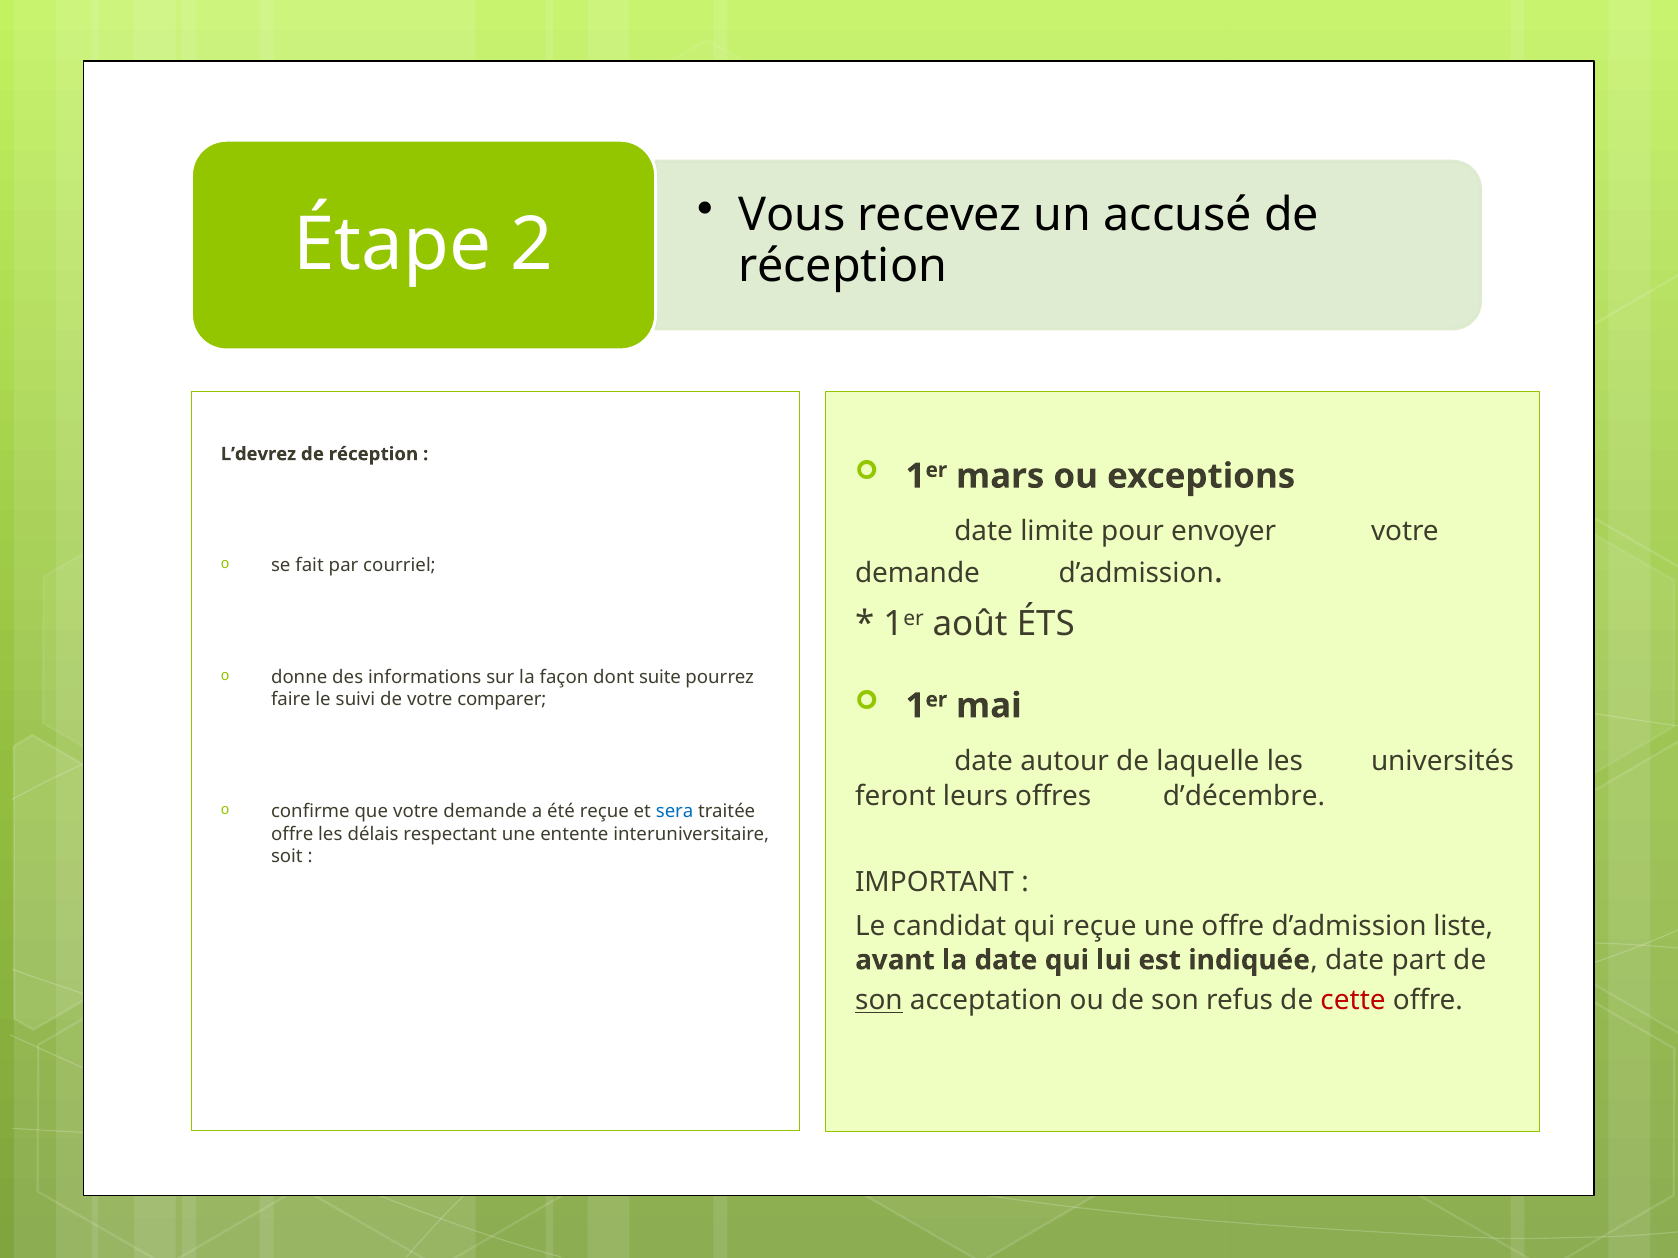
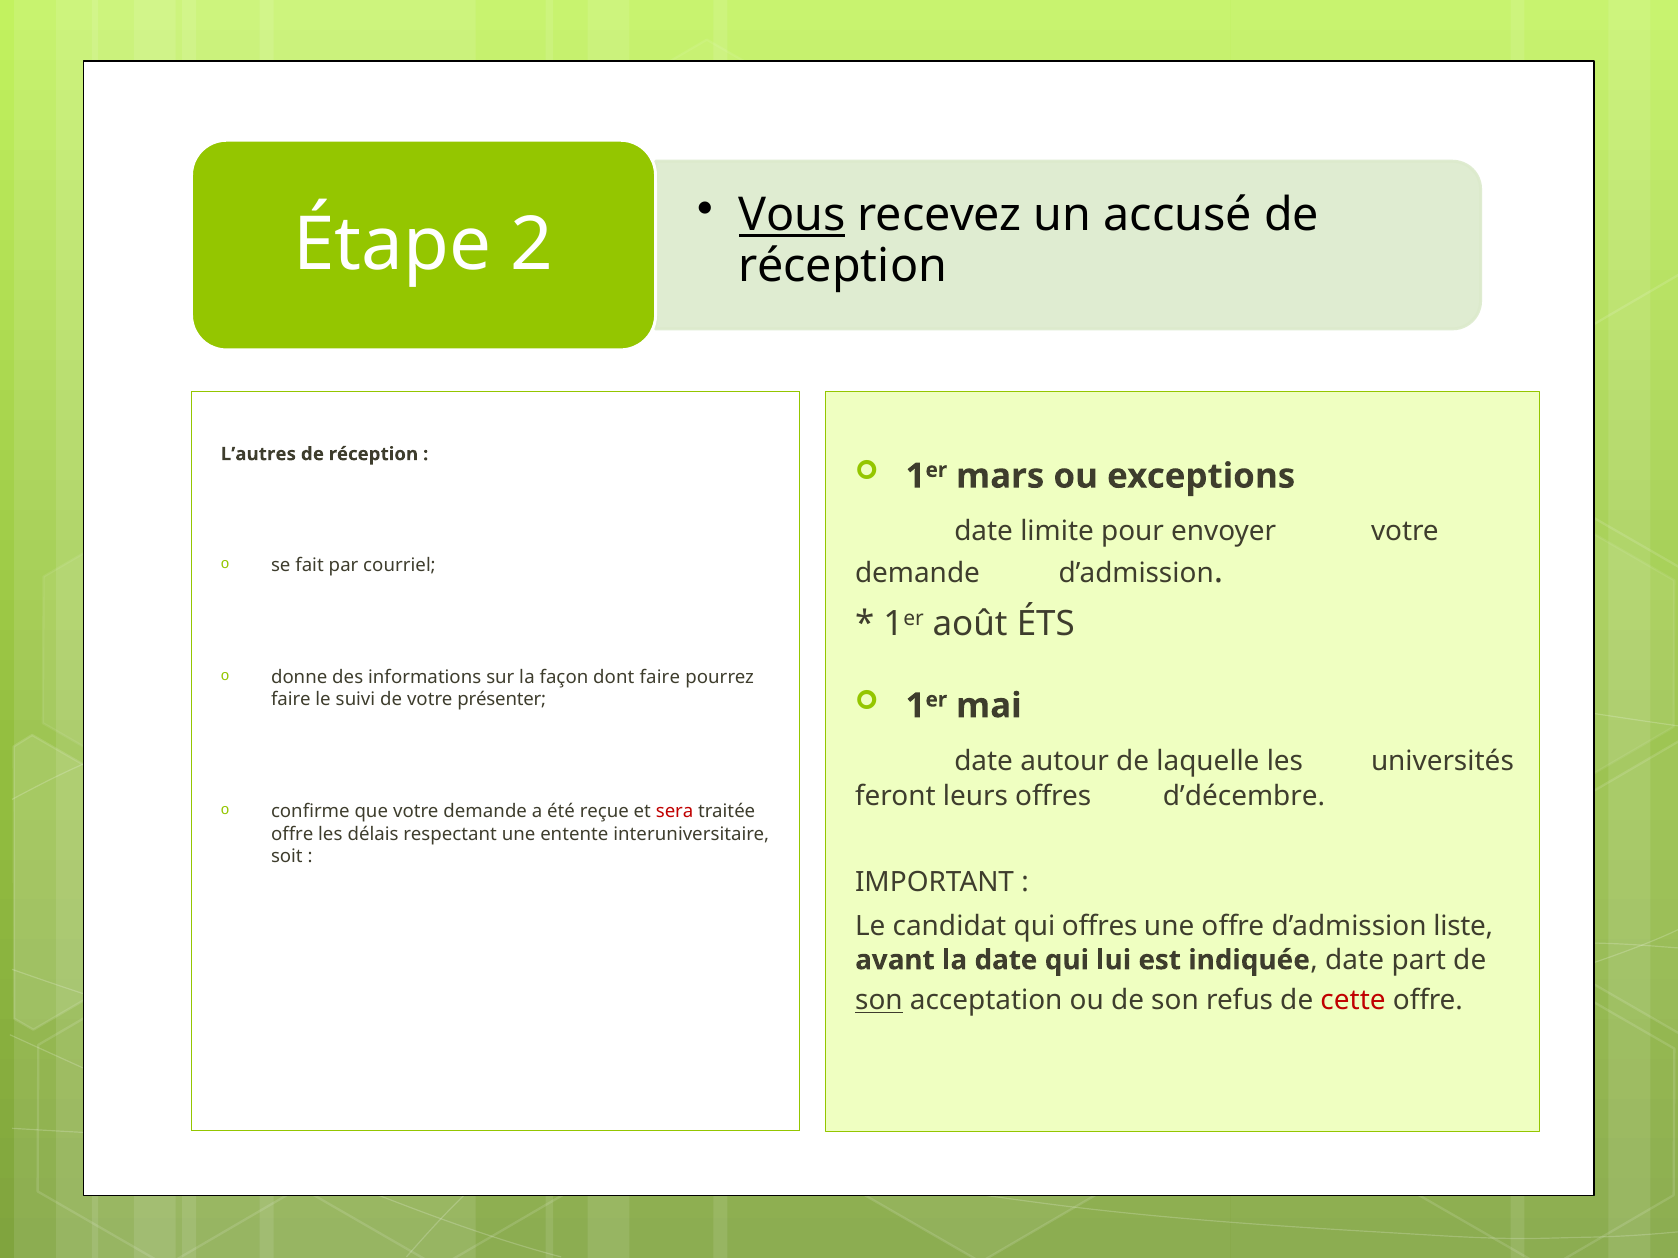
Vous underline: none -> present
L’devrez: L’devrez -> L’autres
dont suite: suite -> faire
comparer: comparer -> présenter
sera colour: blue -> red
qui reçue: reçue -> offres
